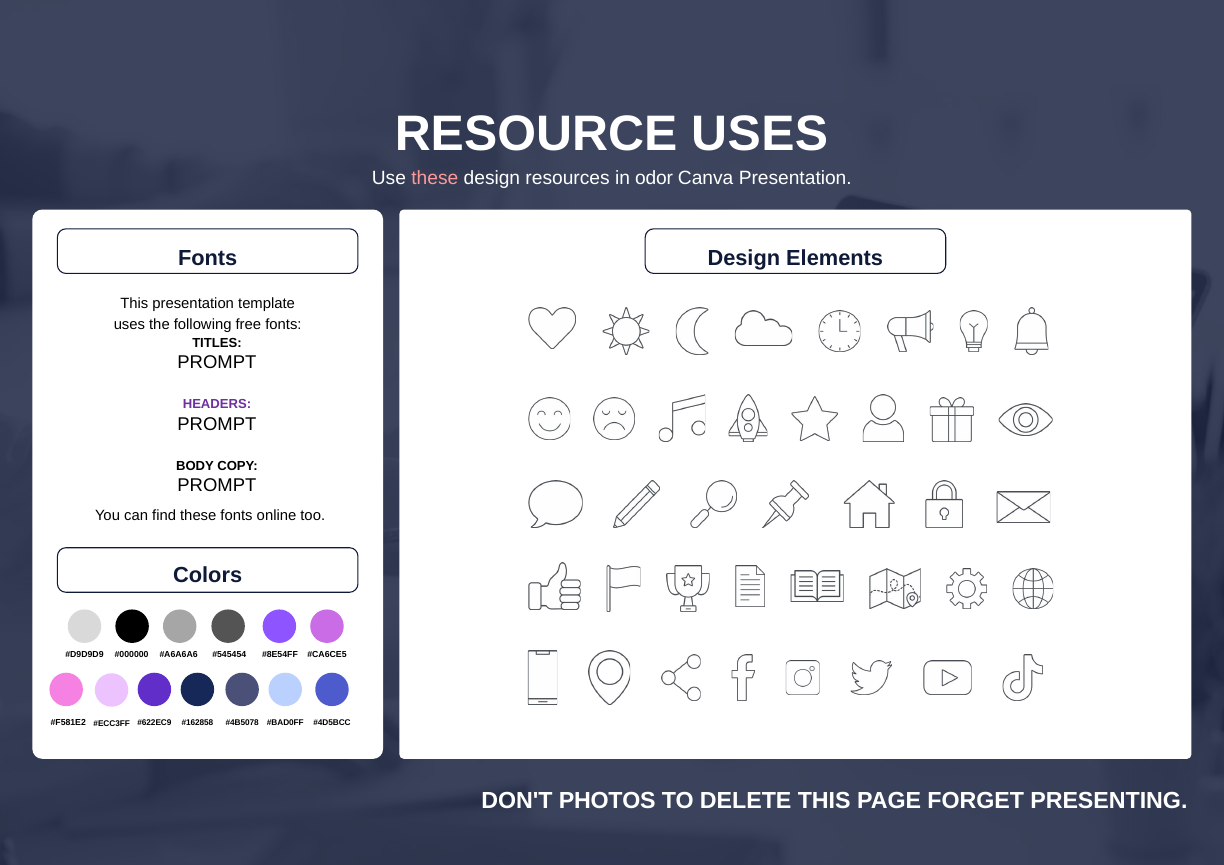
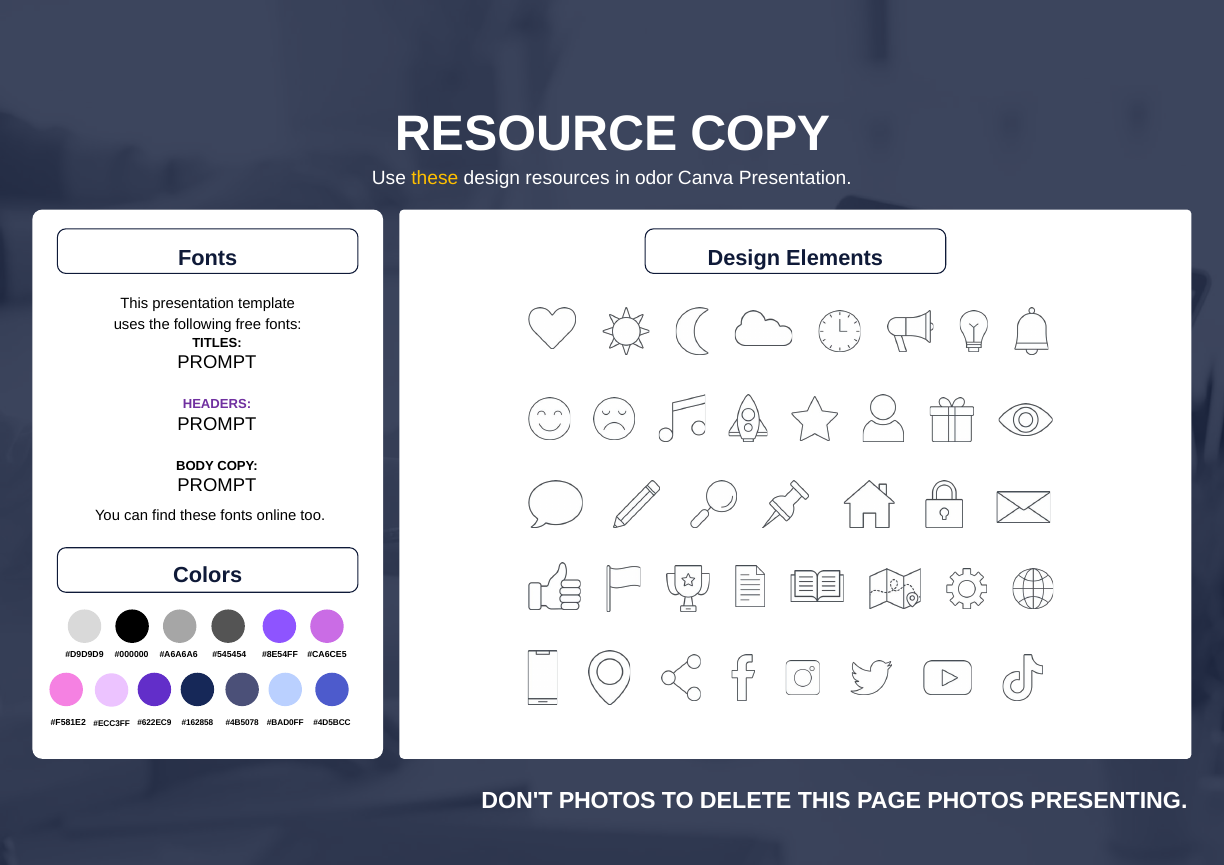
RESOURCE USES: USES -> COPY
these at (435, 178) colour: pink -> yellow
PAGE FORGET: FORGET -> PHOTOS
